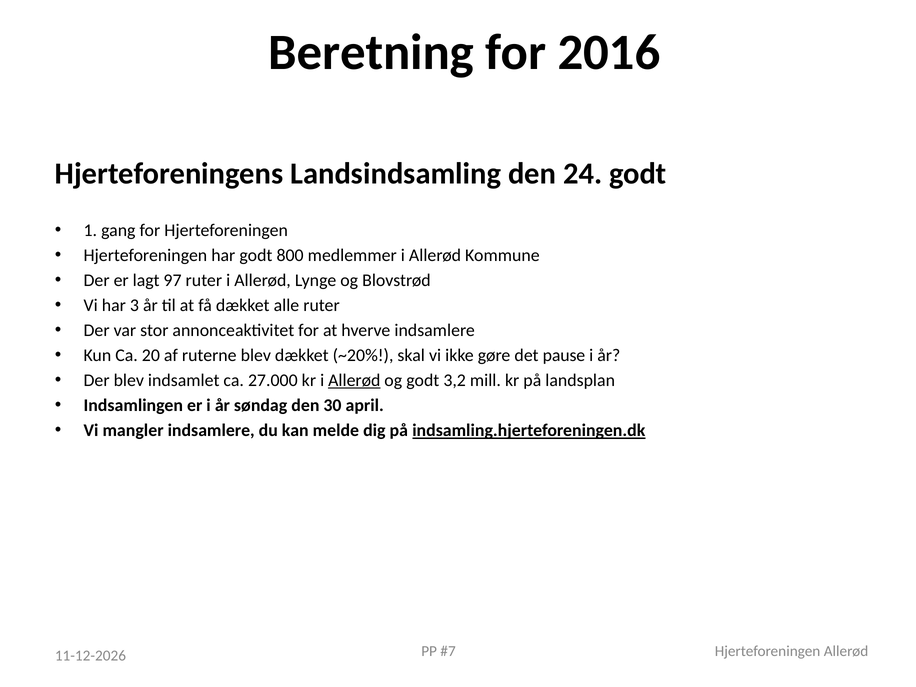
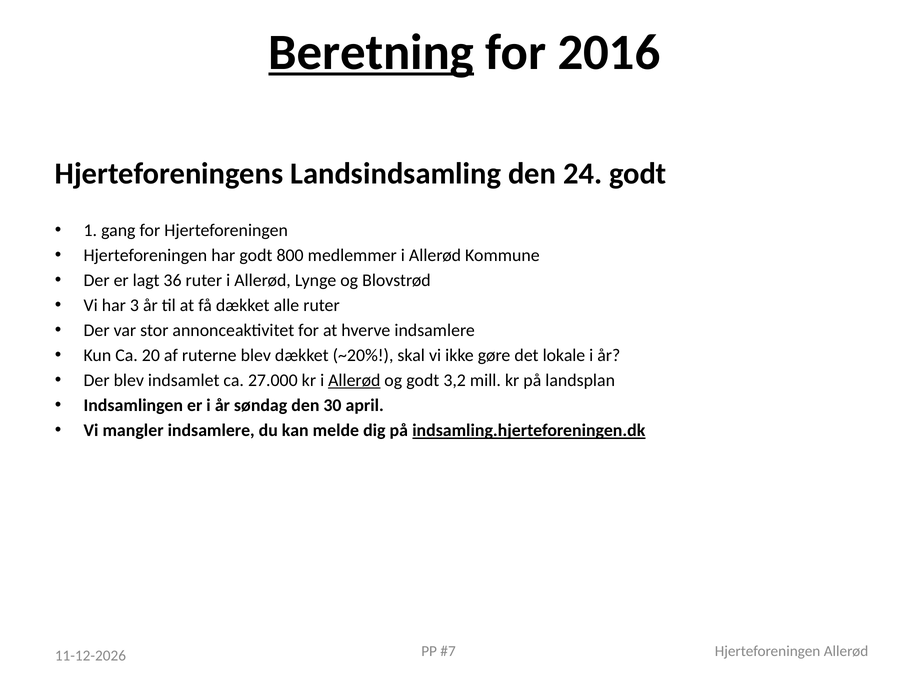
Beretning underline: none -> present
97: 97 -> 36
pause: pause -> lokale
